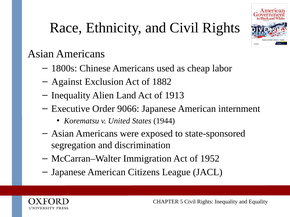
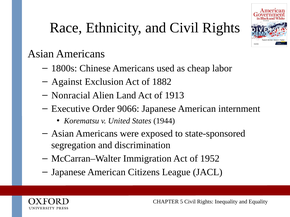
Inequality at (71, 95): Inequality -> Nonracial
